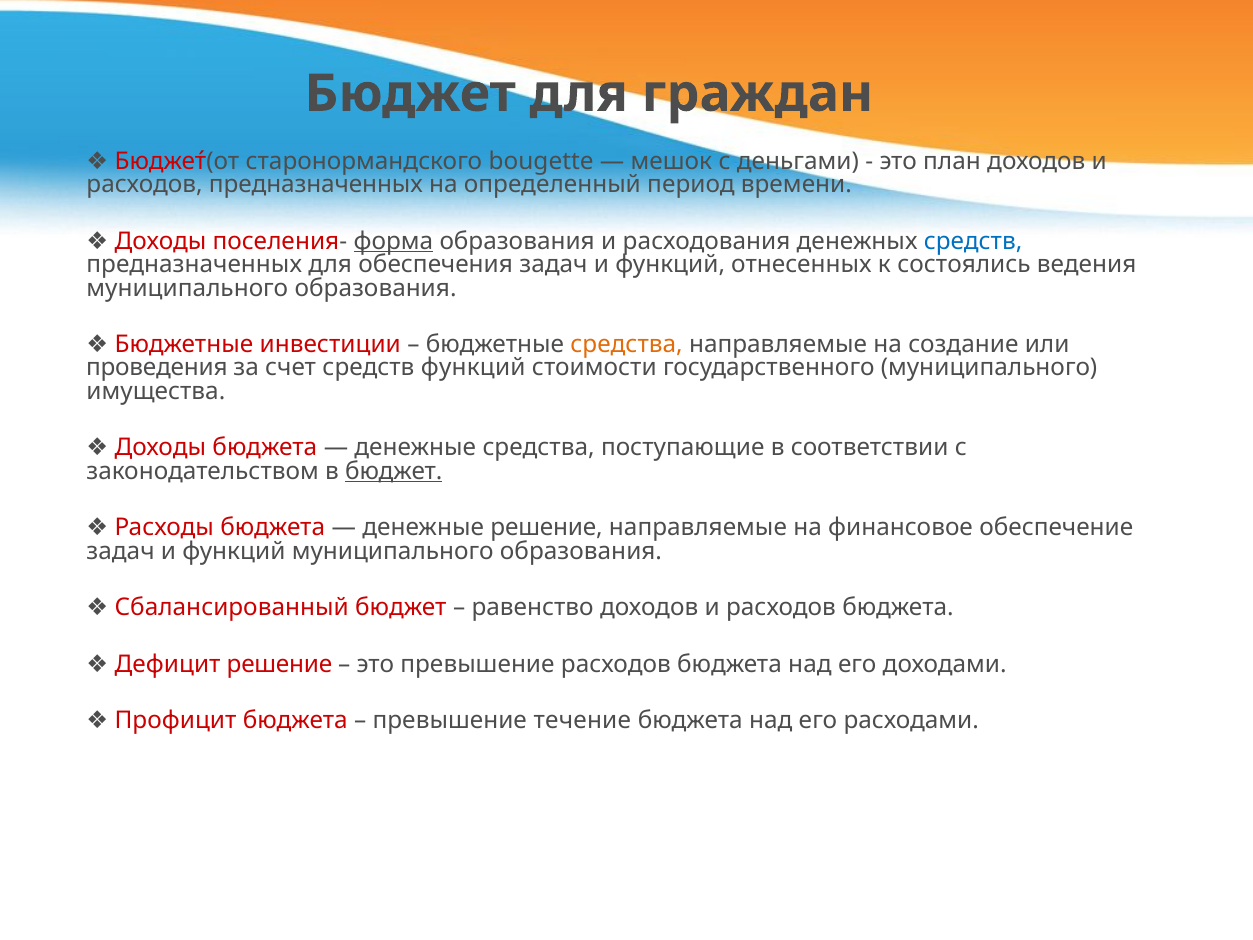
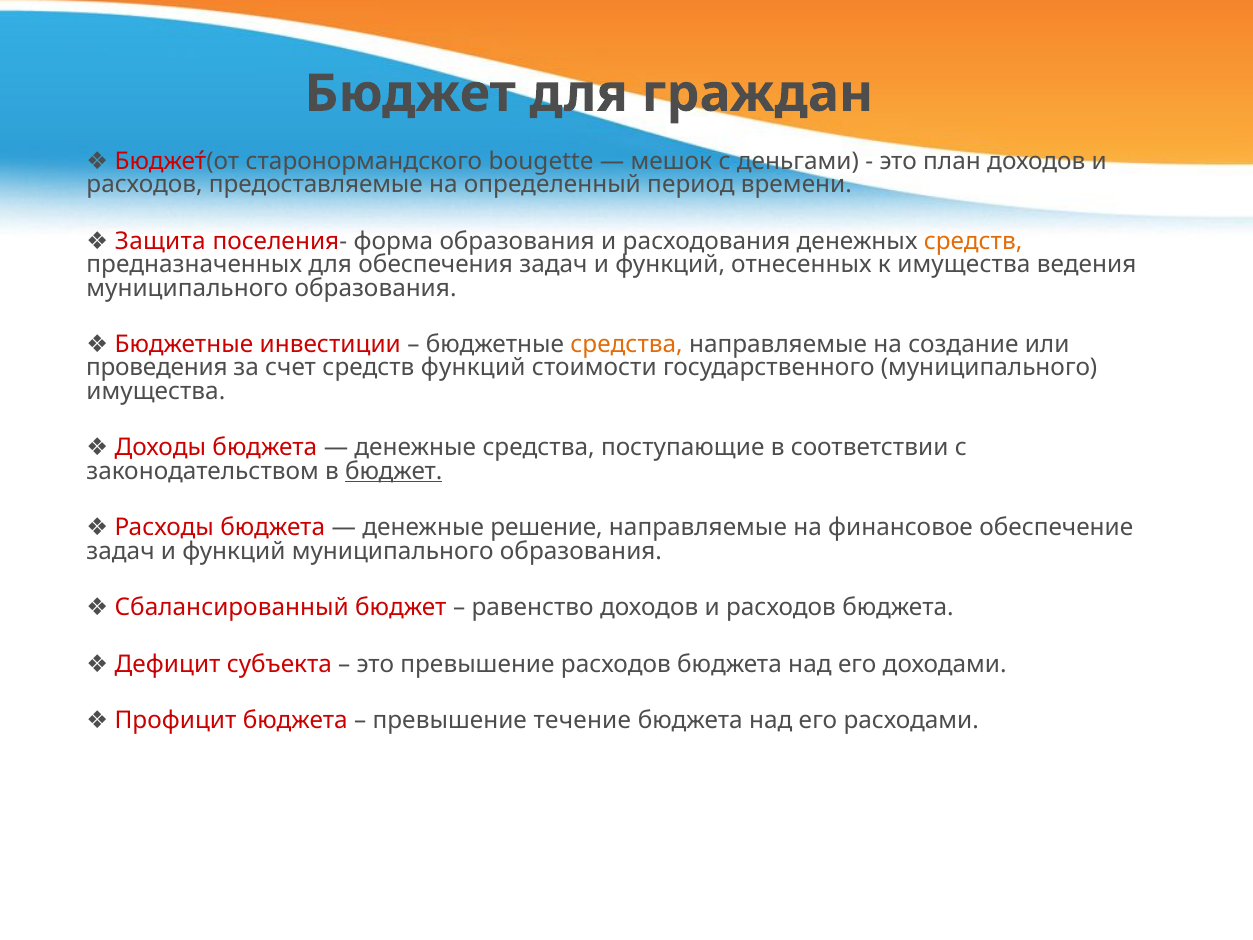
расходов предназначенных: предназначенных -> предоставляемые
Доходы at (161, 241): Доходы -> Защита
форма underline: present -> none
средств at (973, 241) colour: blue -> orange
к состоялись: состоялись -> имущества
Дефицит решение: решение -> субъекта
